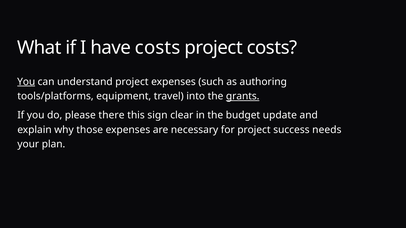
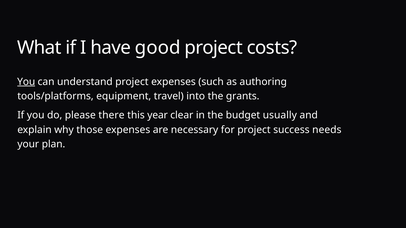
have costs: costs -> good
grants underline: present -> none
sign: sign -> year
update: update -> usually
